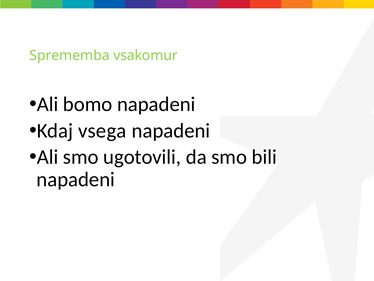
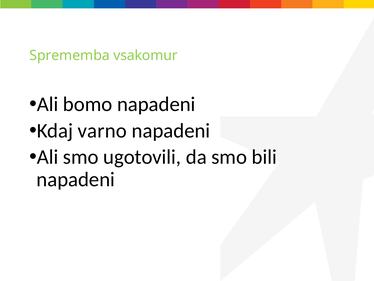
vsega: vsega -> varno
